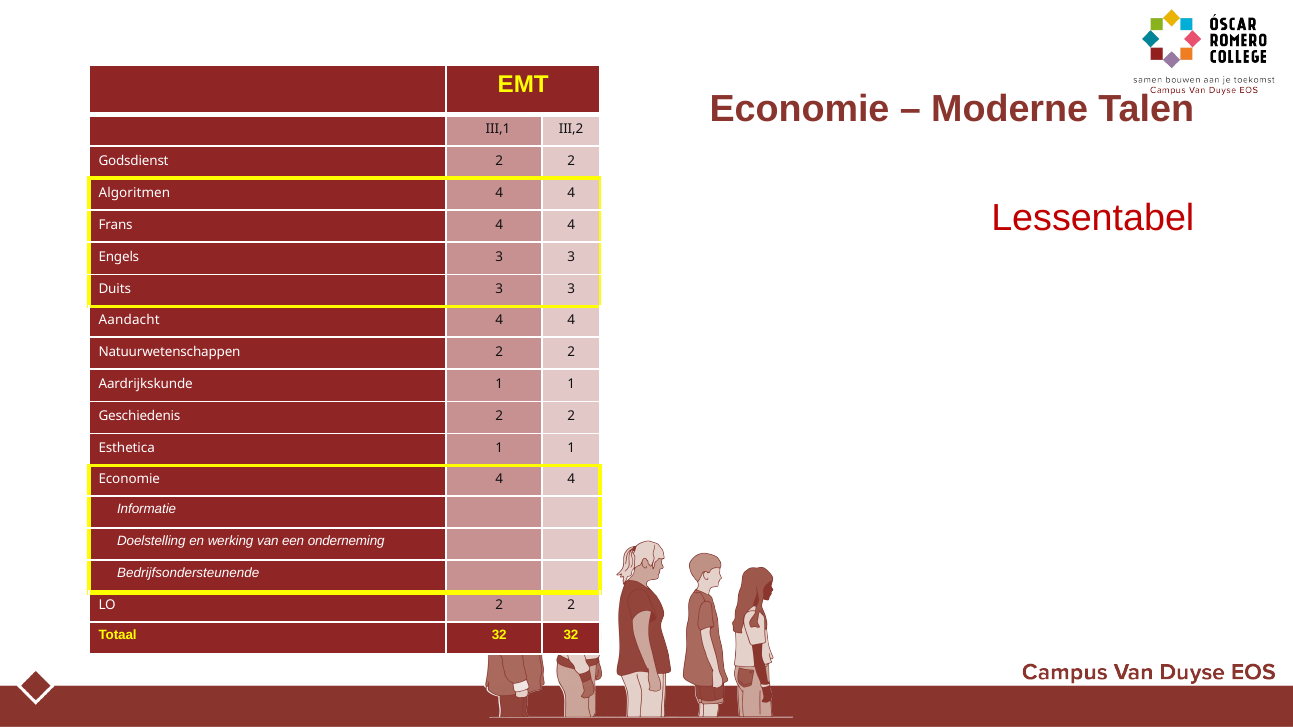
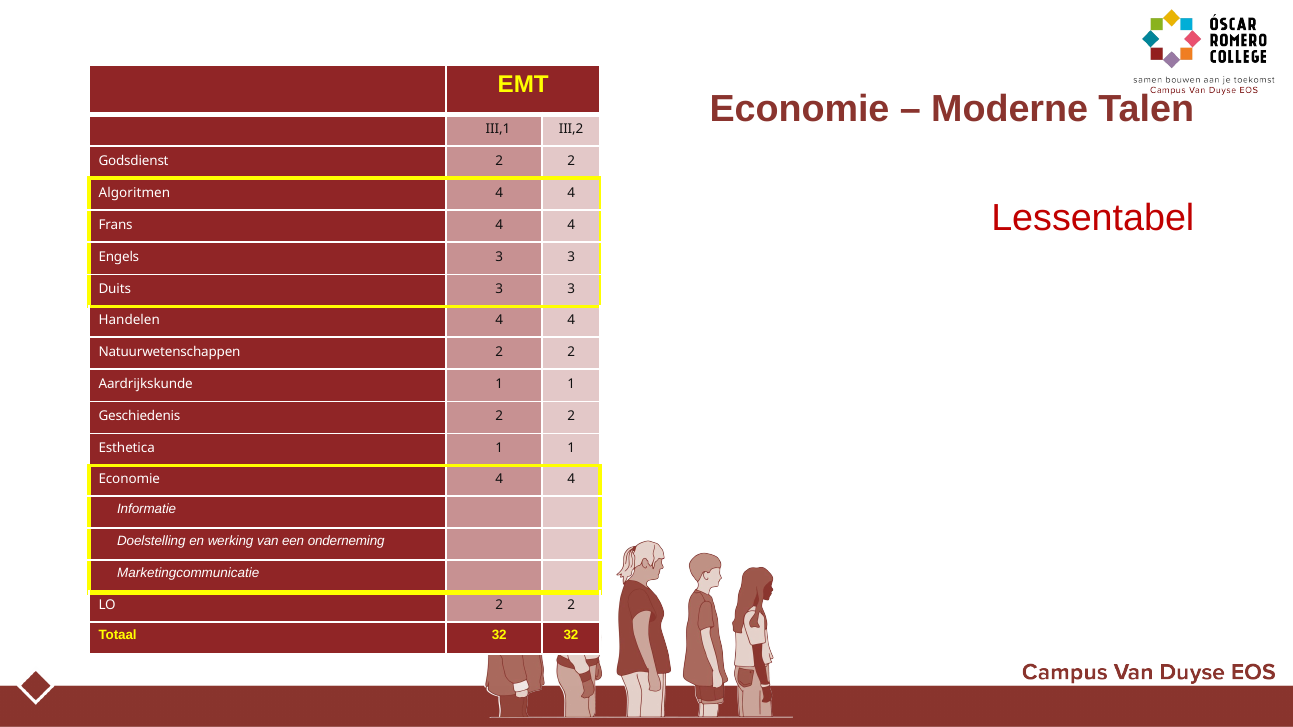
Aandacht: Aandacht -> Handelen
Bedrijfsondersteunende: Bedrijfsondersteunende -> Marketingcommunicatie
